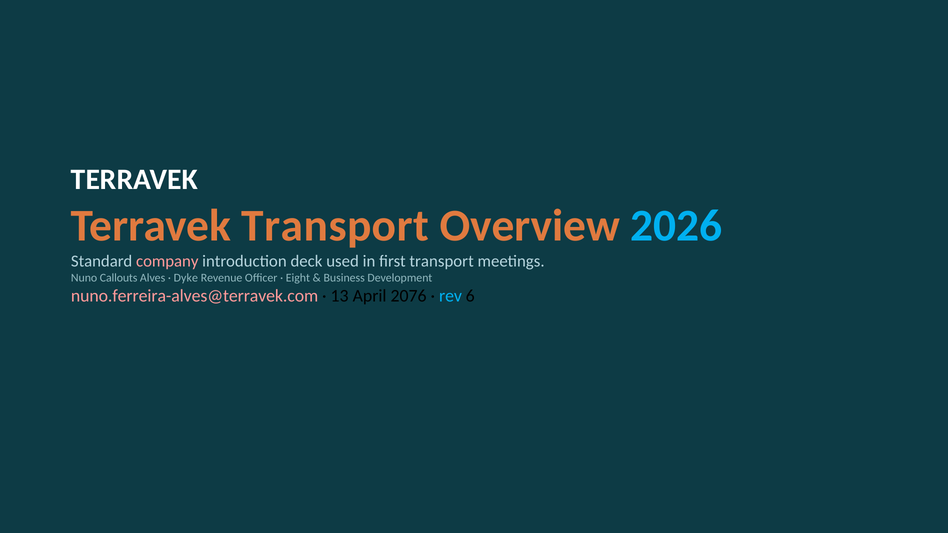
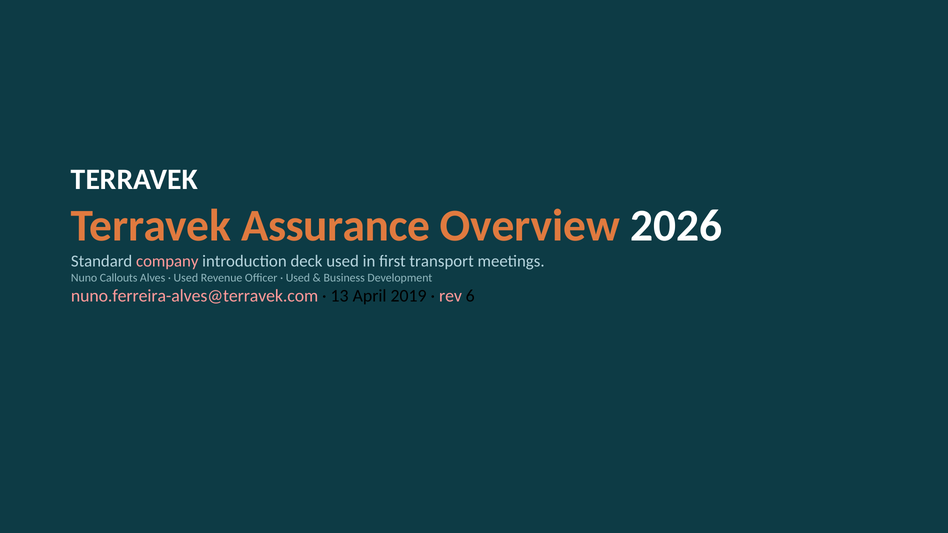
Terravek Transport: Transport -> Assurance
2026 colour: light blue -> white
Dyke at (186, 278): Dyke -> Used
Eight at (298, 278): Eight -> Used
2076: 2076 -> 2019
rev colour: light blue -> pink
